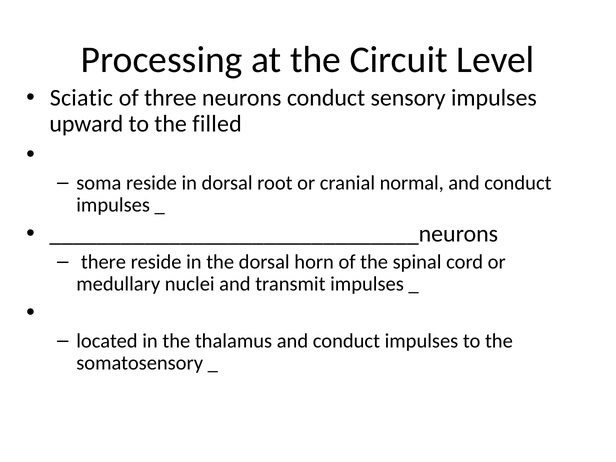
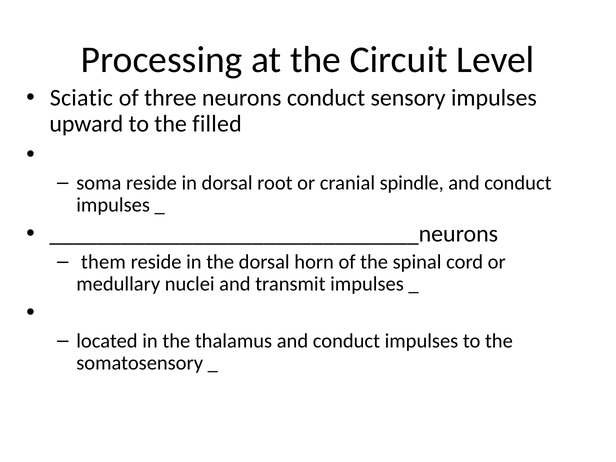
normal: normal -> spindle
there: there -> them
